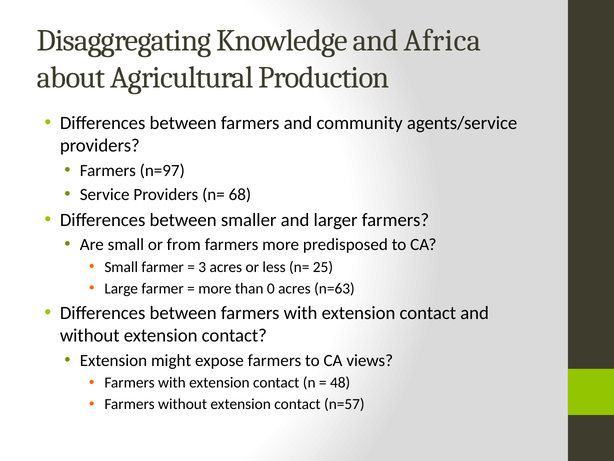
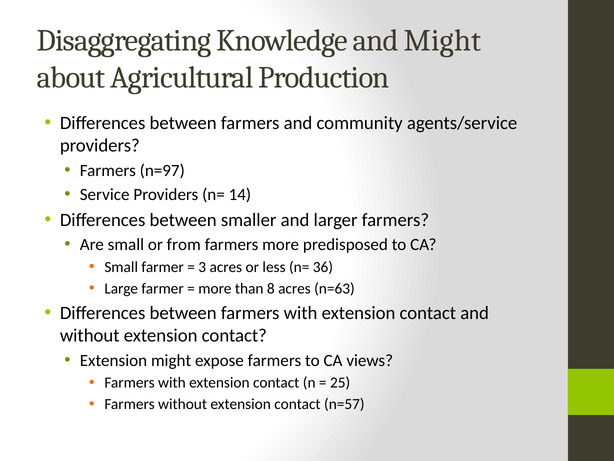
and Africa: Africa -> Might
68: 68 -> 14
25: 25 -> 36
0: 0 -> 8
48: 48 -> 25
